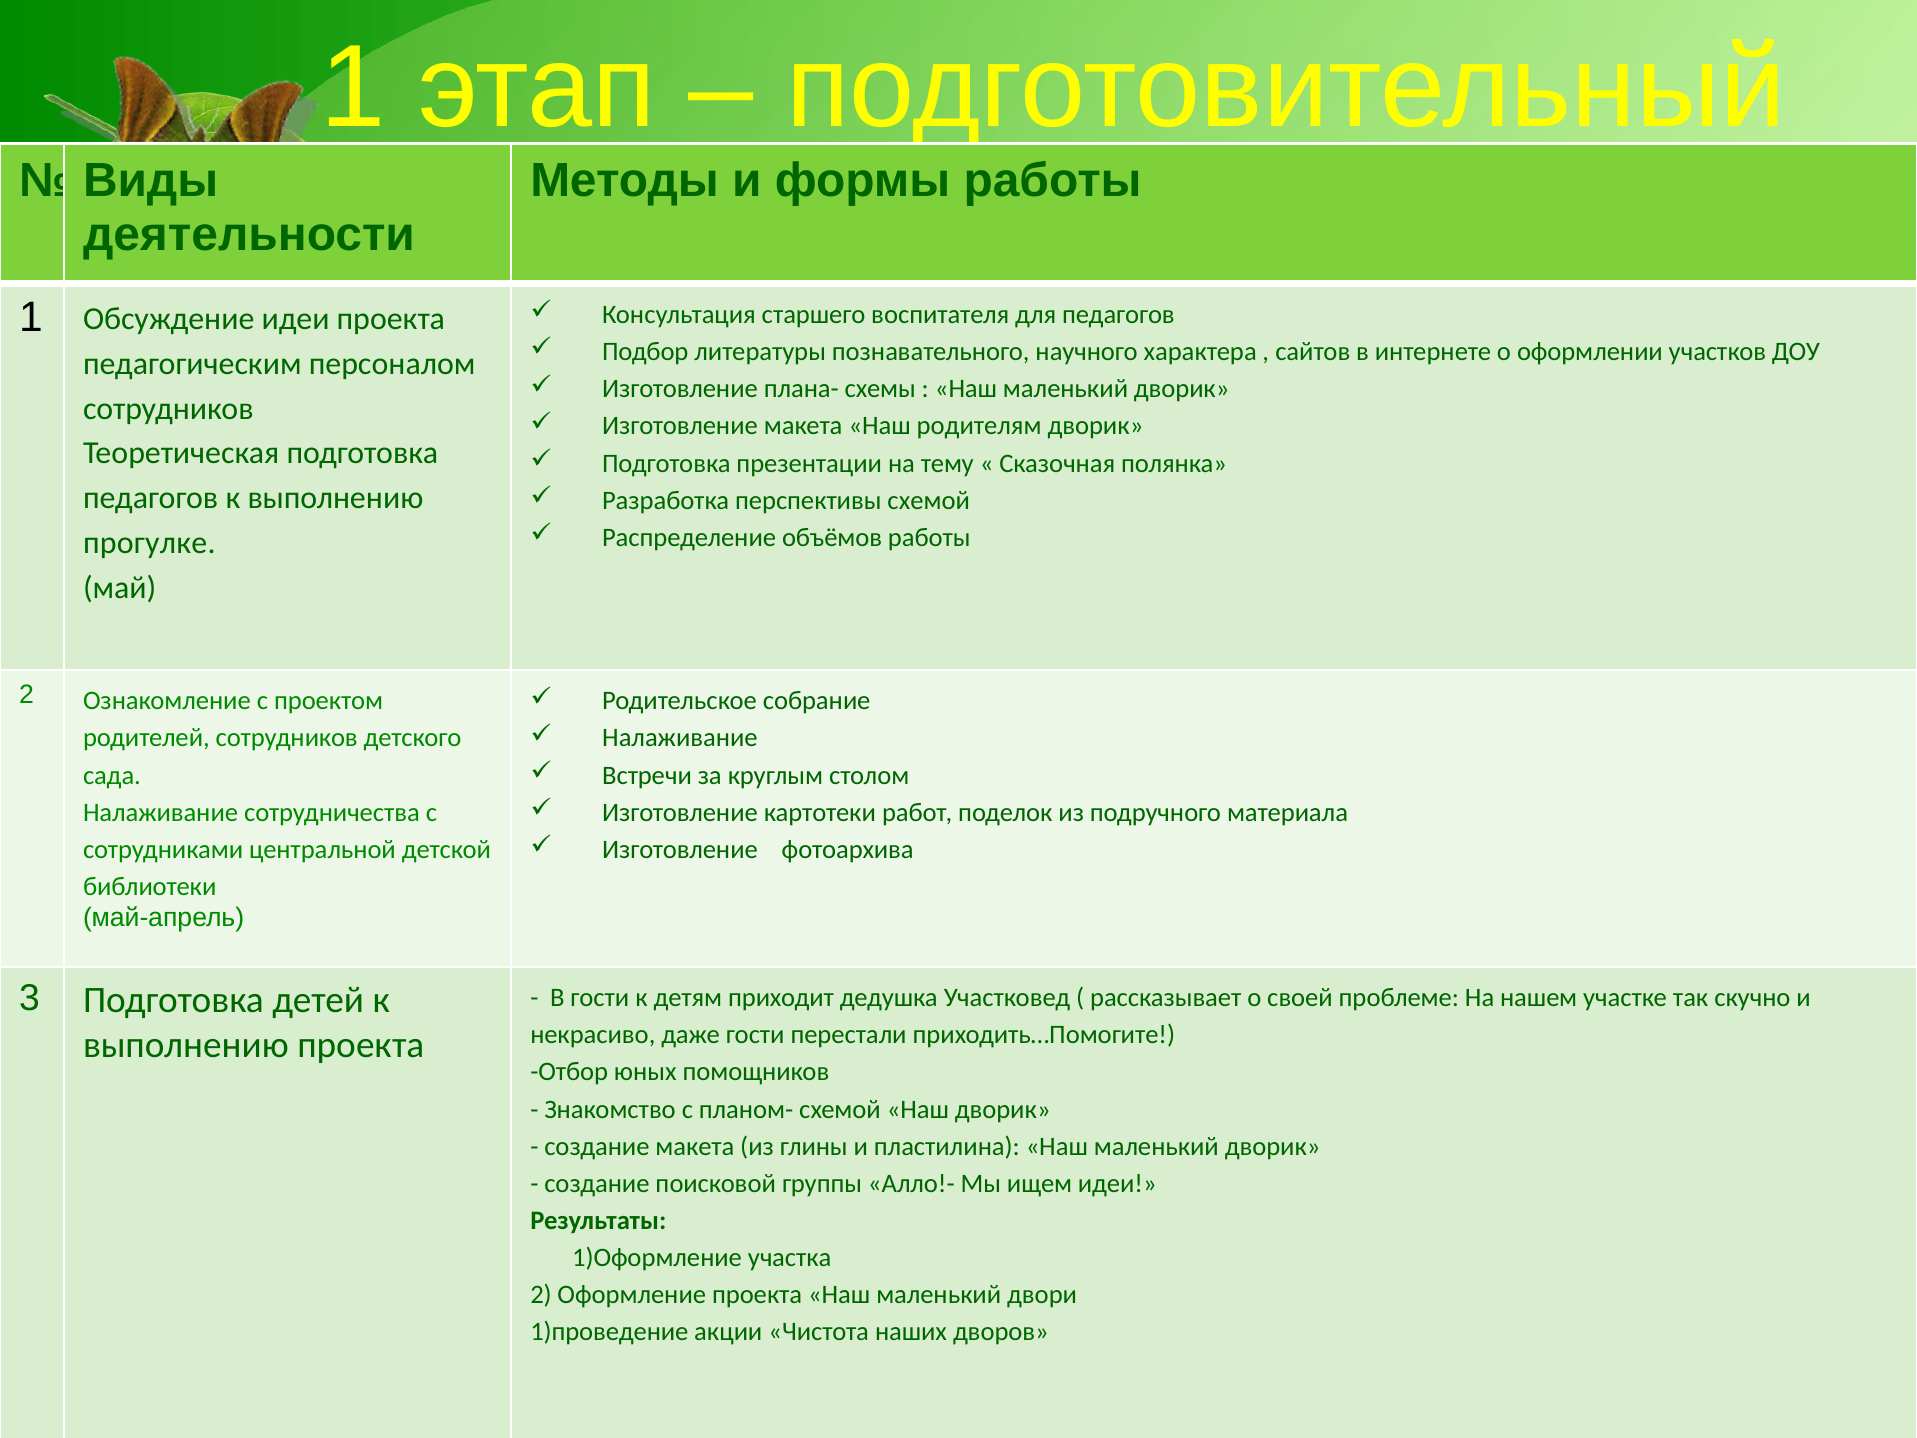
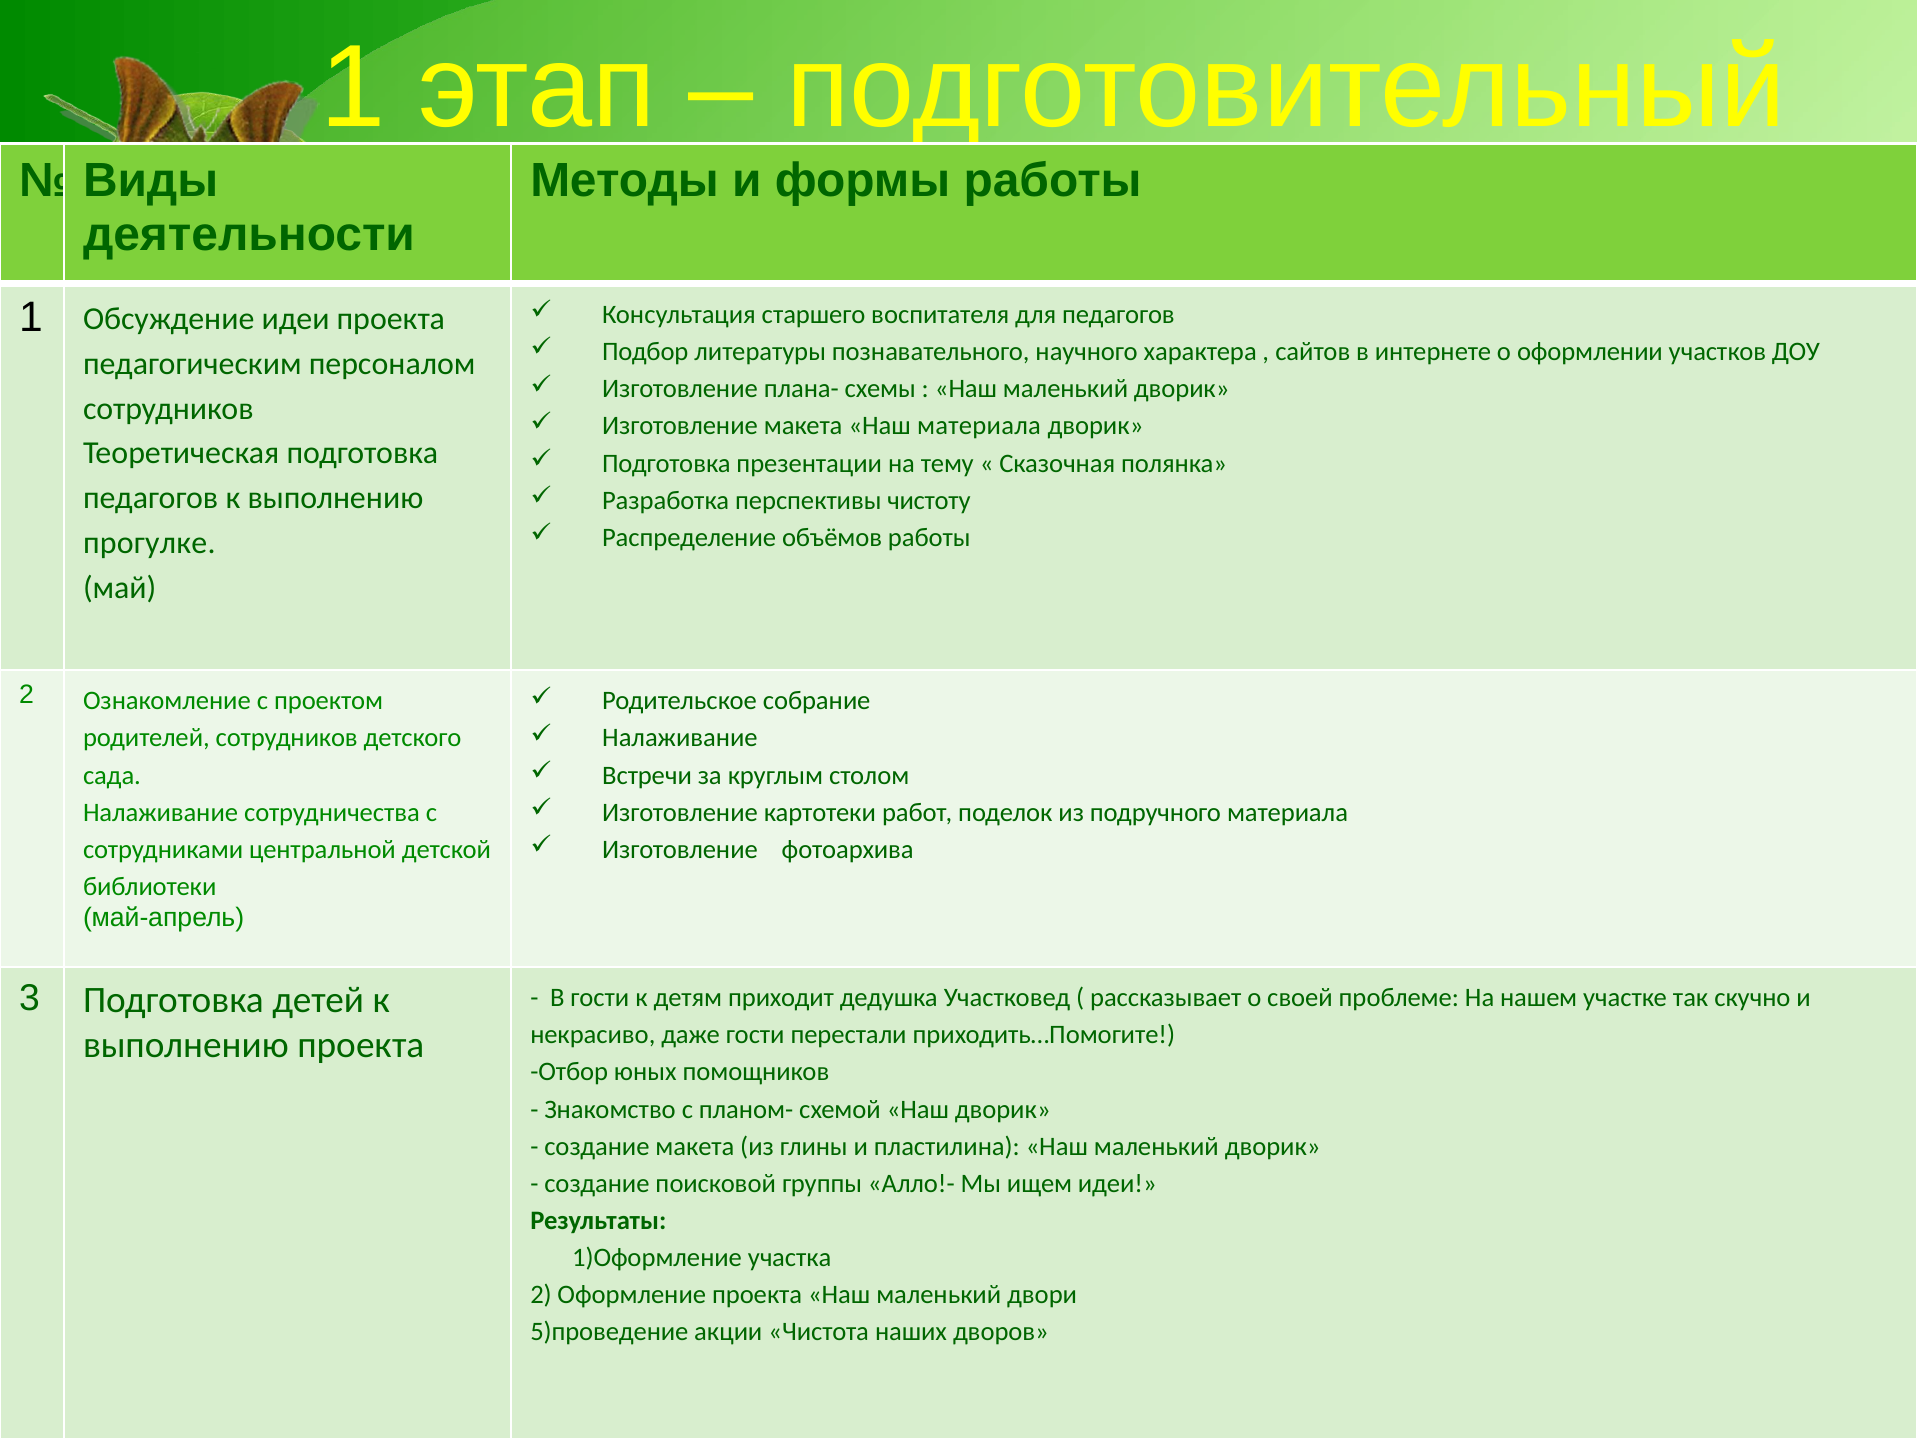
Наш родителям: родителям -> материала
перспективы схемой: схемой -> чистоту
1)проведение: 1)проведение -> 5)проведение
